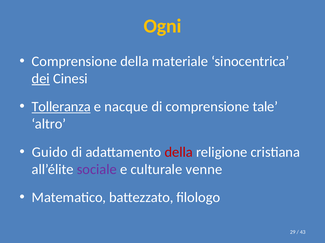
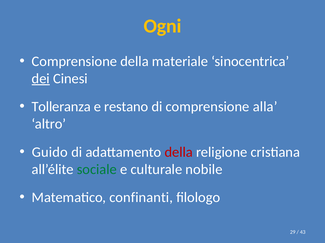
Tolleranza underline: present -> none
nacque: nacque -> restano
tale: tale -> alla
sociale colour: purple -> green
venne: venne -> nobile
battezzato: battezzato -> confinanti
